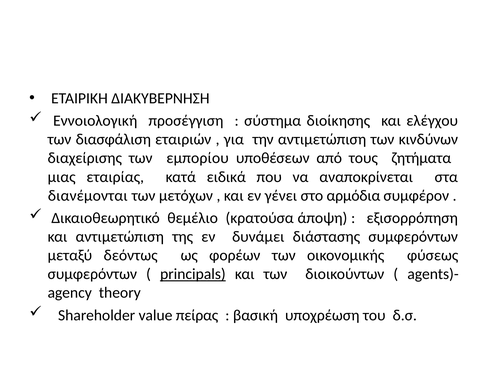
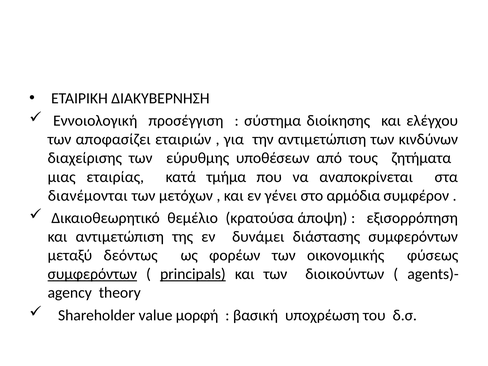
διασφάλιση: διασφάλιση -> αποφασίζει
εμπορίου: εμπορίου -> εύρυθμης
ειδικά: ειδικά -> τμήμα
συμφερόντων at (92, 274) underline: none -> present
πείρας: πείρας -> μορφή
